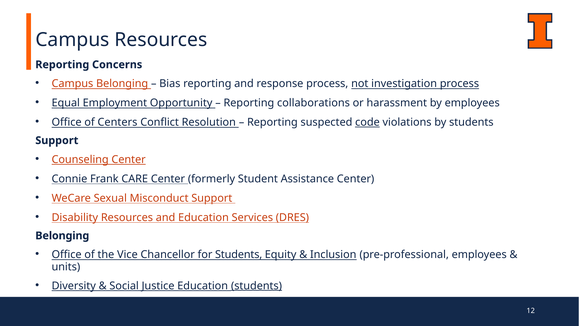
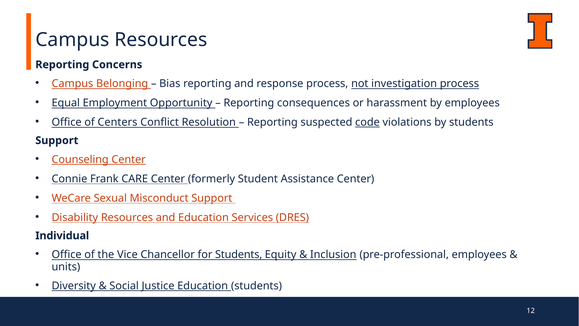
collaborations: collaborations -> consequences
Belonging at (62, 235): Belonging -> Individual
students at (256, 286) underline: present -> none
